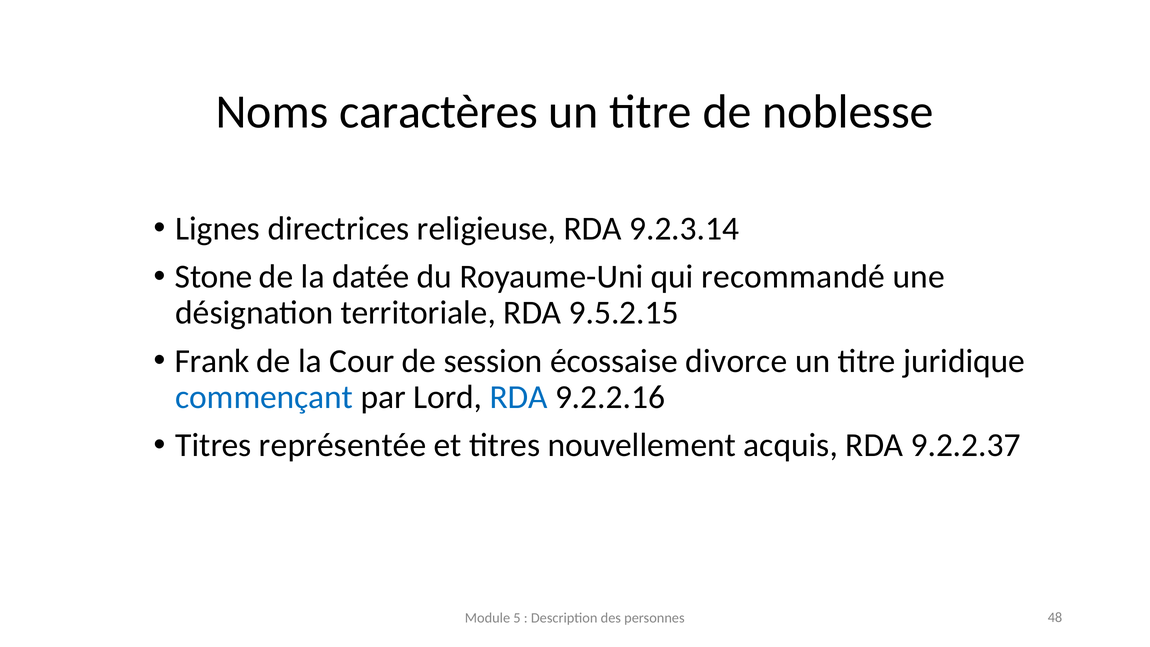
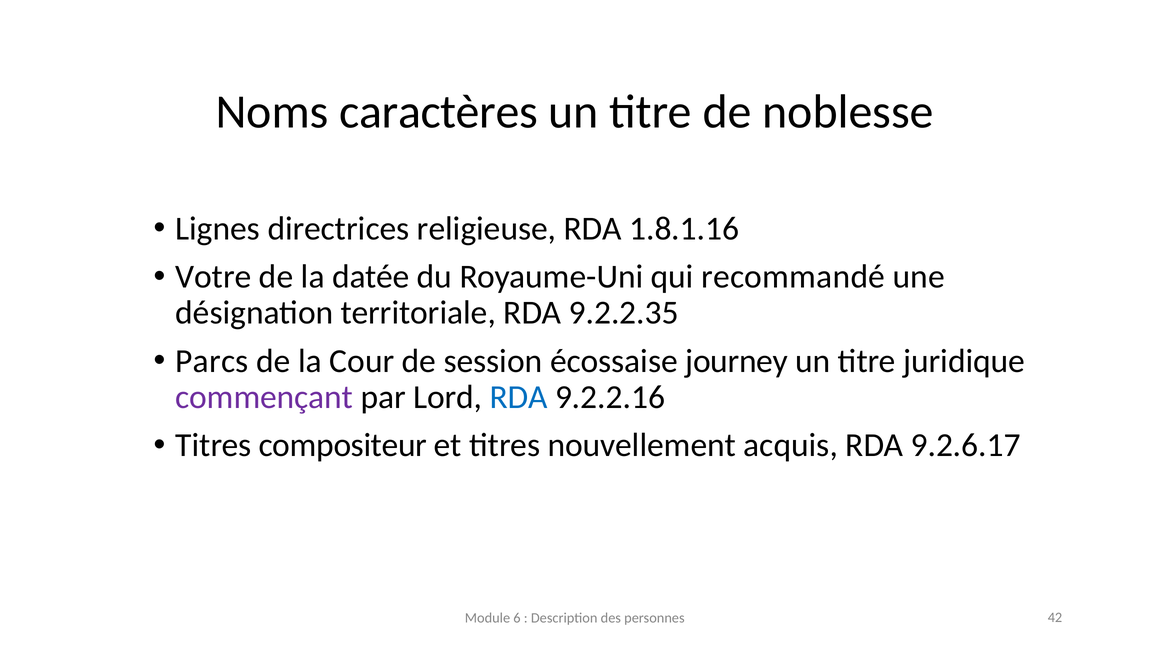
9.2.3.14: 9.2.3.14 -> 1.8.1.16
Stone: Stone -> Votre
9.5.2.15: 9.5.2.15 -> 9.2.2.35
Frank: Frank -> Parcs
divorce: divorce -> journey
commençant colour: blue -> purple
représentée: représentée -> compositeur
9.2.2.37: 9.2.2.37 -> 9.2.6.17
5: 5 -> 6
48: 48 -> 42
